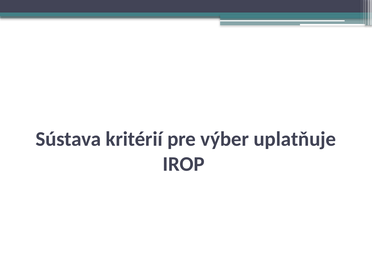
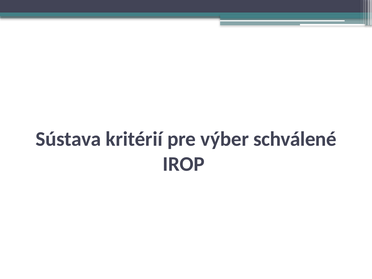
uplatňuje: uplatňuje -> schválené
